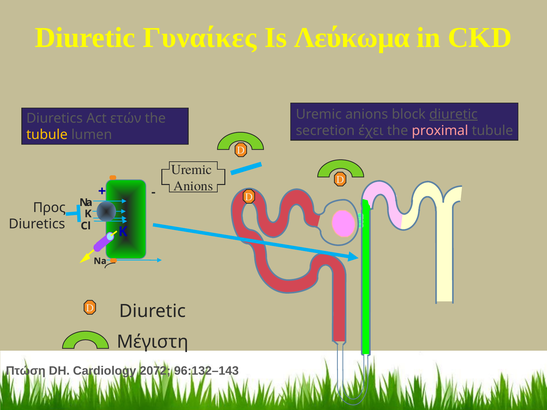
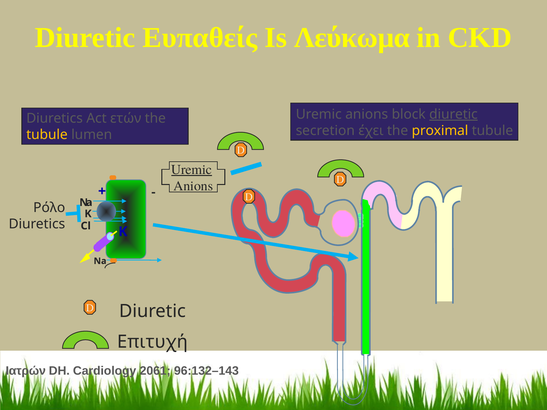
Γυναίκες: Γυναίκες -> Ευπαθείς
proximal colour: pink -> yellow
Uremic at (192, 170) underline: none -> present
Προς: Προς -> Ρόλο
Μέγιστη: Μέγιστη -> Επιτυχή
Πτώση: Πτώση -> Ιατρών
2072: 2072 -> 2061
